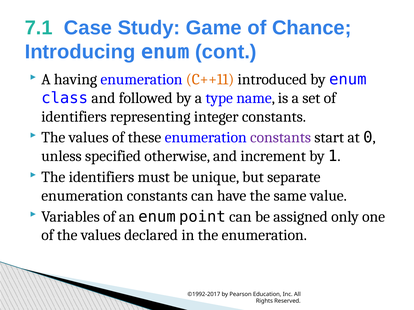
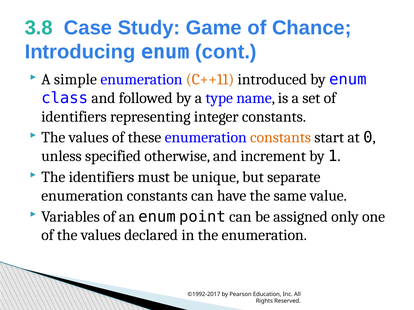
7.1: 7.1 -> 3.8
having: having -> simple
constants at (281, 138) colour: purple -> orange
